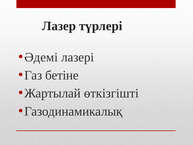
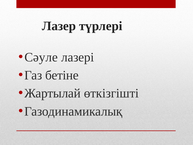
Әдемі: Әдемі -> Сәуле
